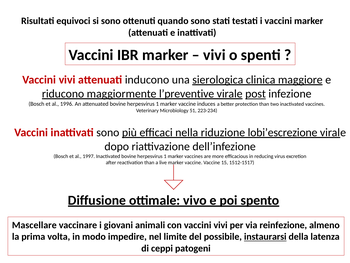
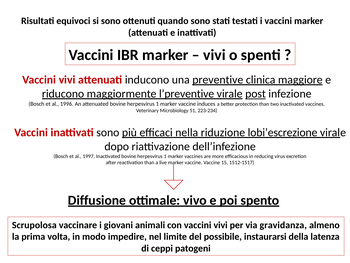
sierologica: sierologica -> preventive
Mascellare: Mascellare -> Scrupolosa
reinfezione: reinfezione -> gravidanza
instaurarsi underline: present -> none
